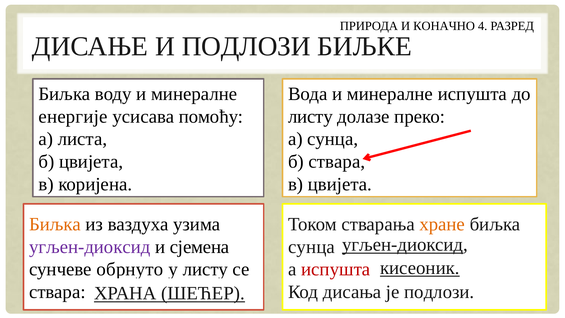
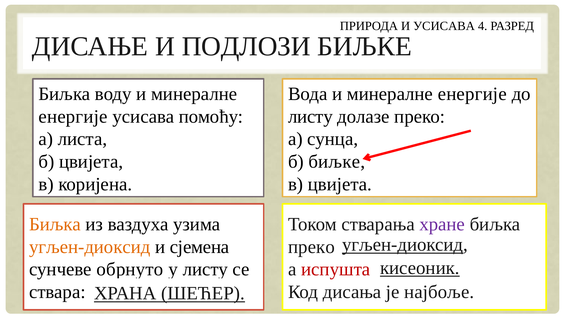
И КОНАЧНО: КОНАЧНО -> УСИСАВА
Вода и минералне испушта: испушта -> енергије
б ствара: ствара -> биљке
хране colour: orange -> purple
угљен-диоксид at (90, 247) colour: purple -> orange
сунца at (312, 247): сунца -> преко
је подлози: подлози -> најбоље
